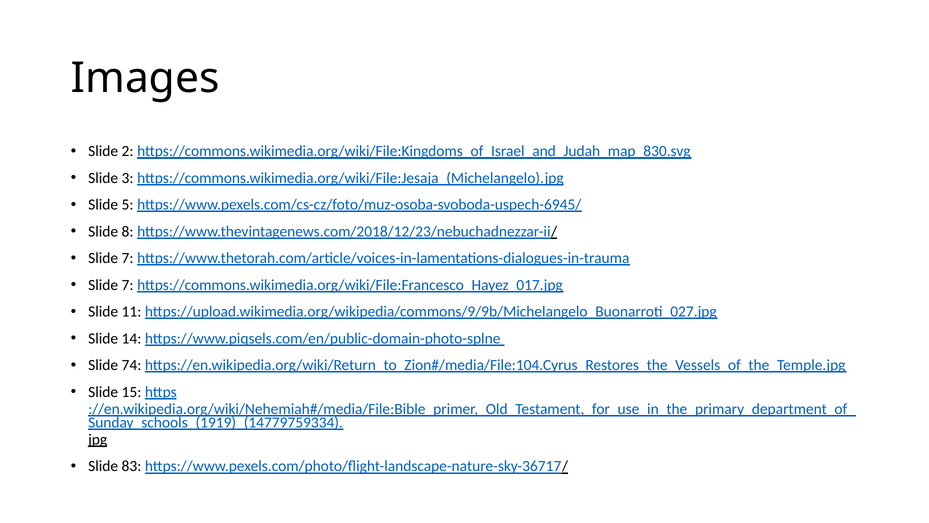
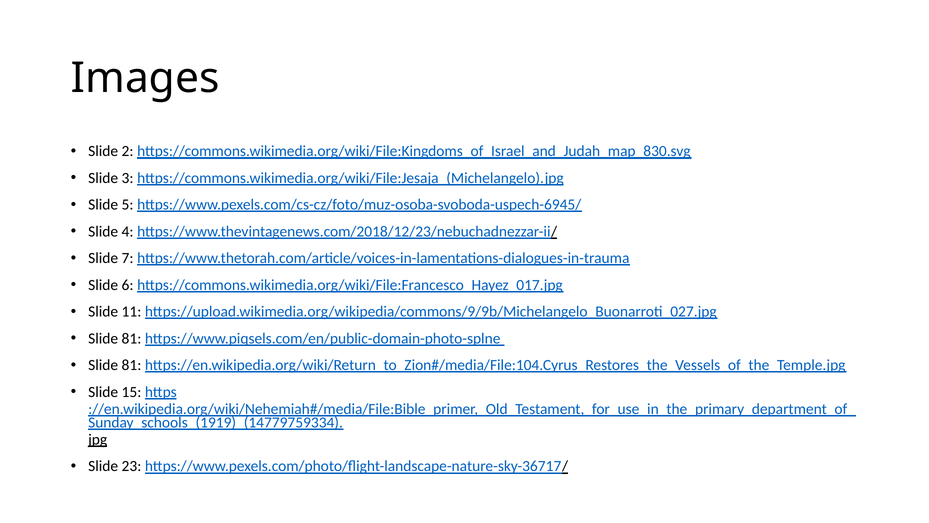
8: 8 -> 4
7 at (128, 285): 7 -> 6
14 at (132, 338): 14 -> 81
74 at (132, 365): 74 -> 81
83: 83 -> 23
